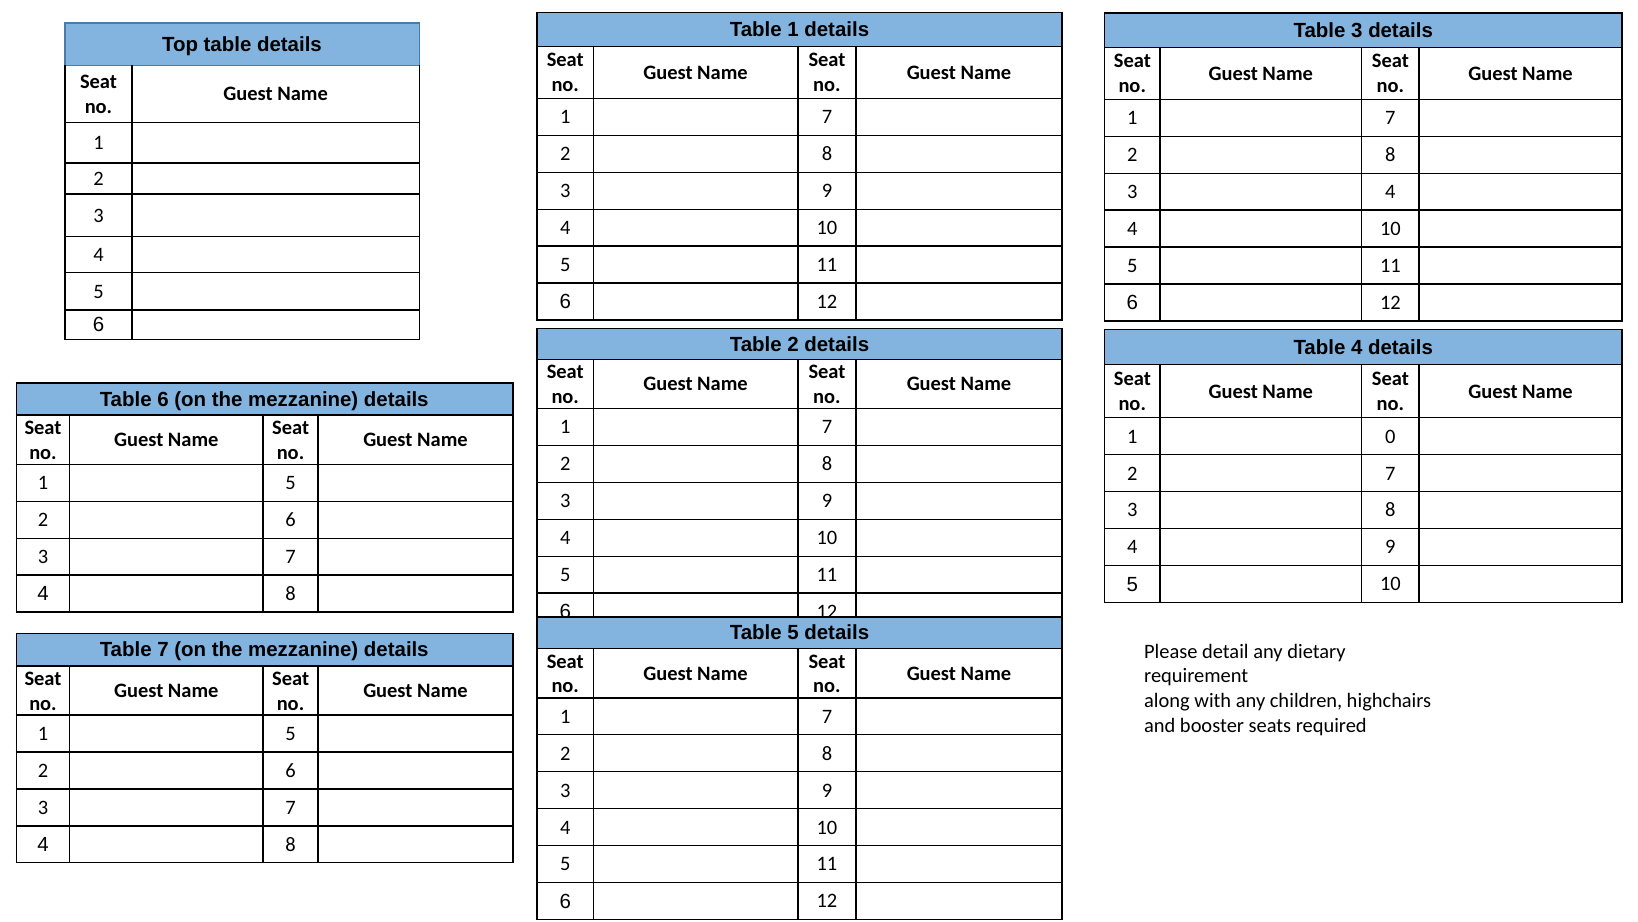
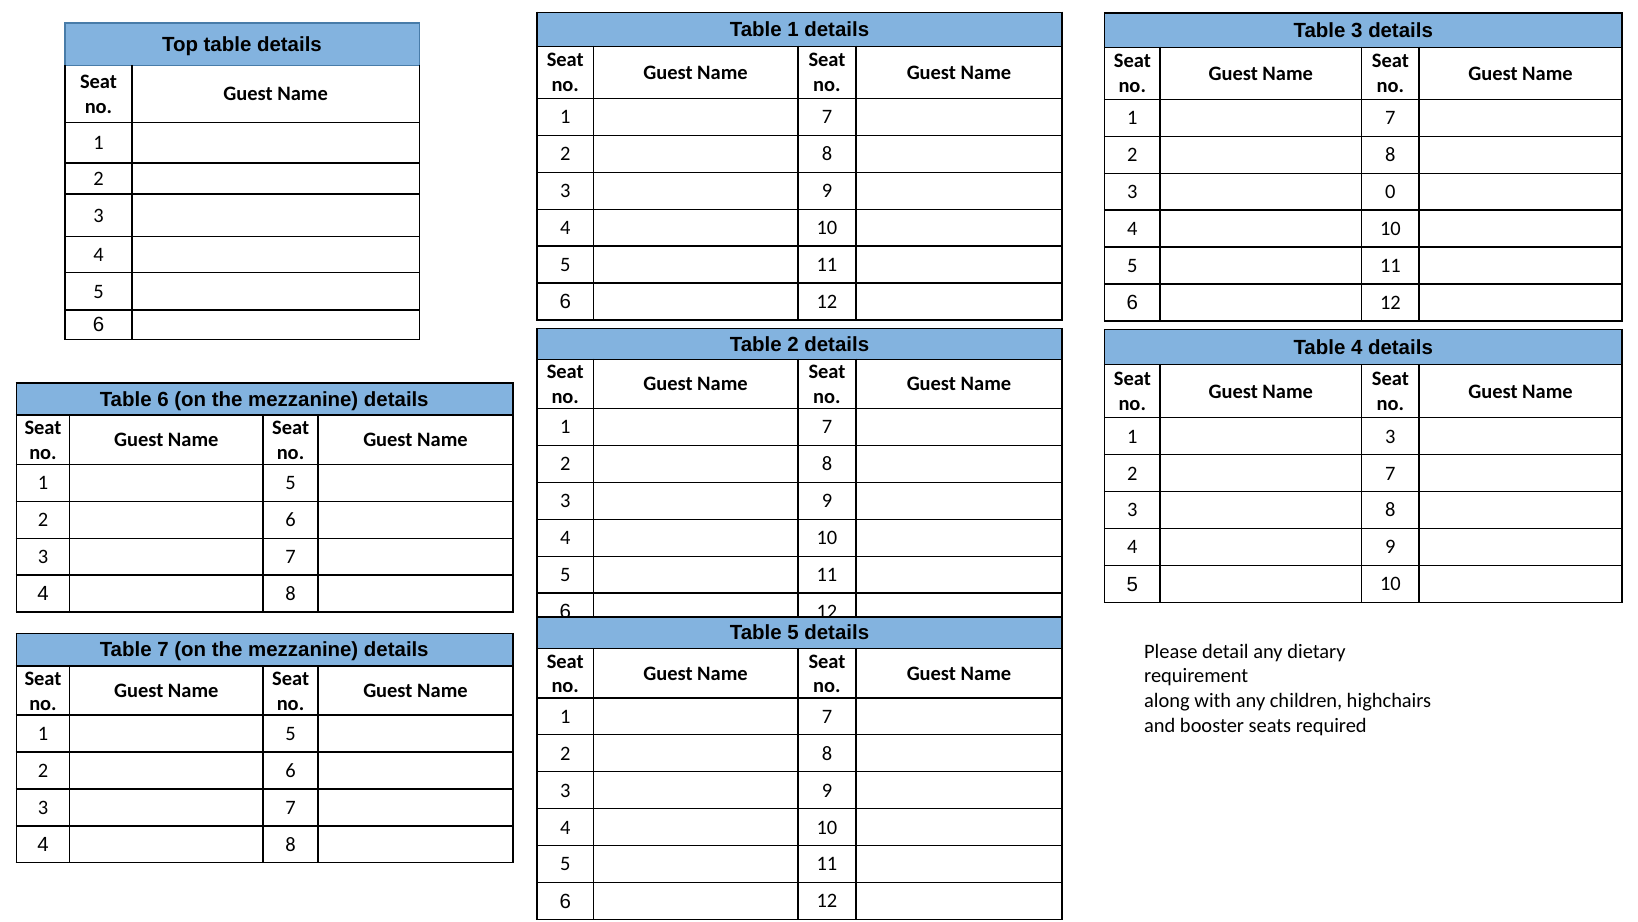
4 at (1390, 192): 4 -> 0
1 0: 0 -> 3
